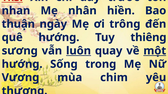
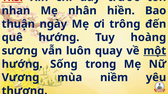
thiêng: thiêng -> hoàng
luôn underline: present -> none
chim: chim -> niềm
